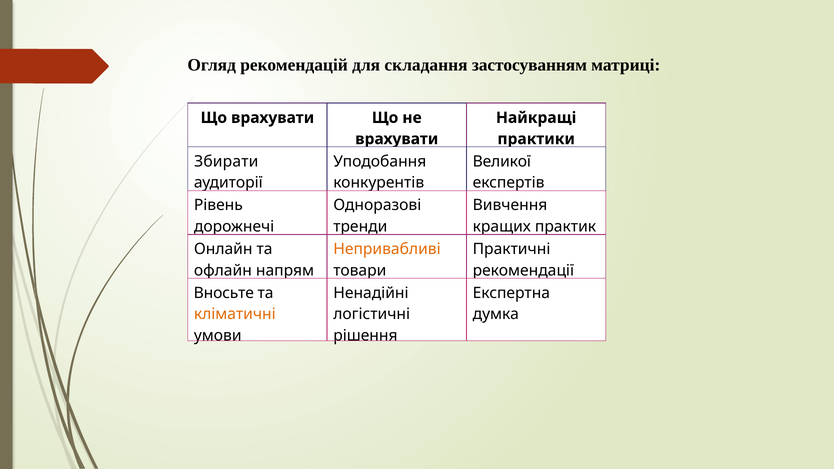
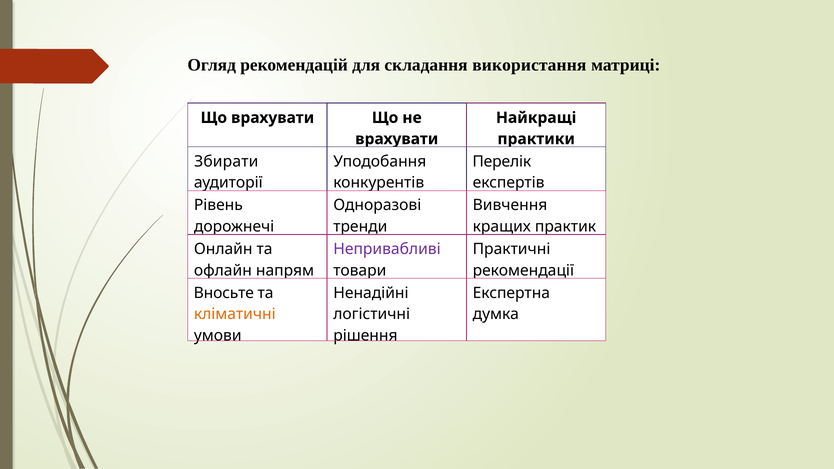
застосуванням: застосуванням -> використання
Великої: Великої -> Перелік
Непривабливі colour: orange -> purple
